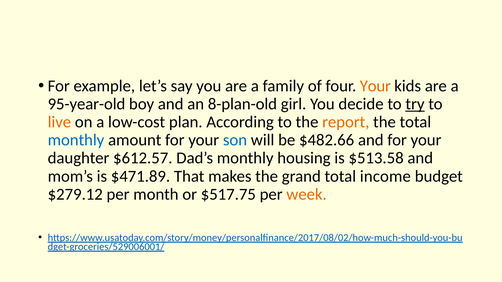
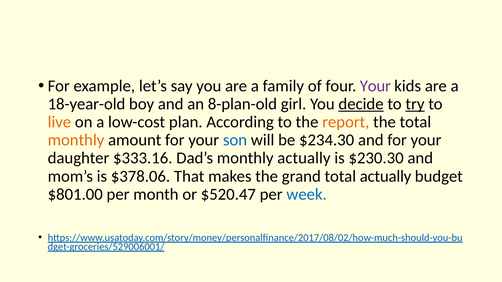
Your at (375, 86) colour: orange -> purple
95-year-old: 95-year-old -> 18-year-old
decide underline: none -> present
monthly at (76, 140) colour: blue -> orange
$482.66: $482.66 -> $234.30
$612.57: $612.57 -> $333.16
monthly housing: housing -> actually
$513.58: $513.58 -> $230.30
$471.89: $471.89 -> $378.06
total income: income -> actually
$279.12: $279.12 -> $801.00
$517.75: $517.75 -> $520.47
week colour: orange -> blue
